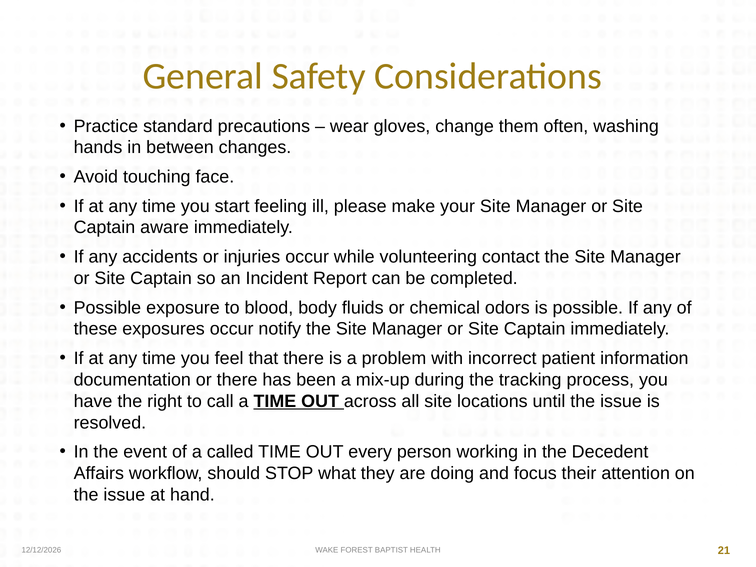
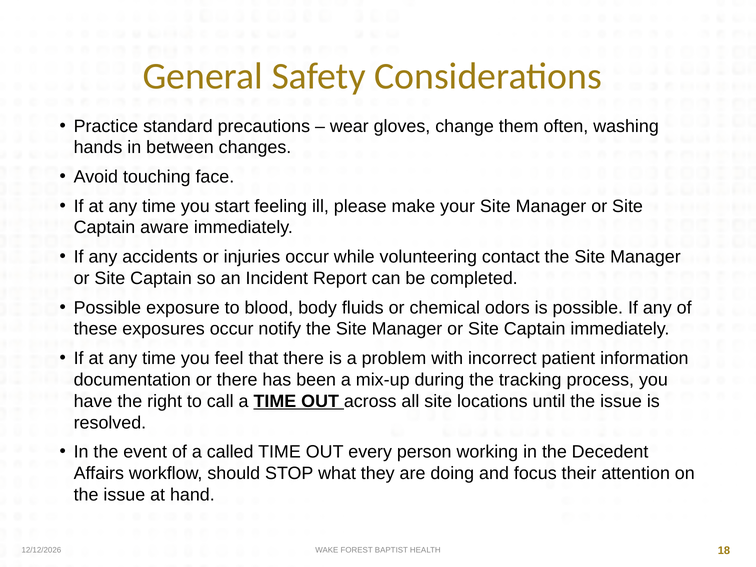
21: 21 -> 18
